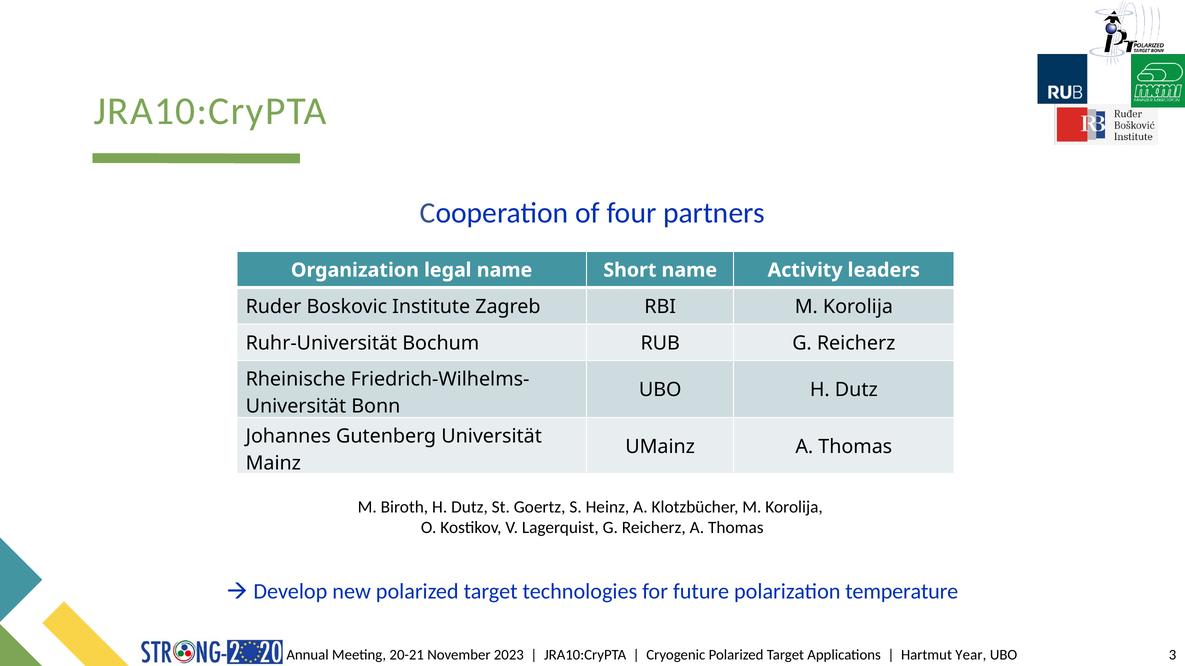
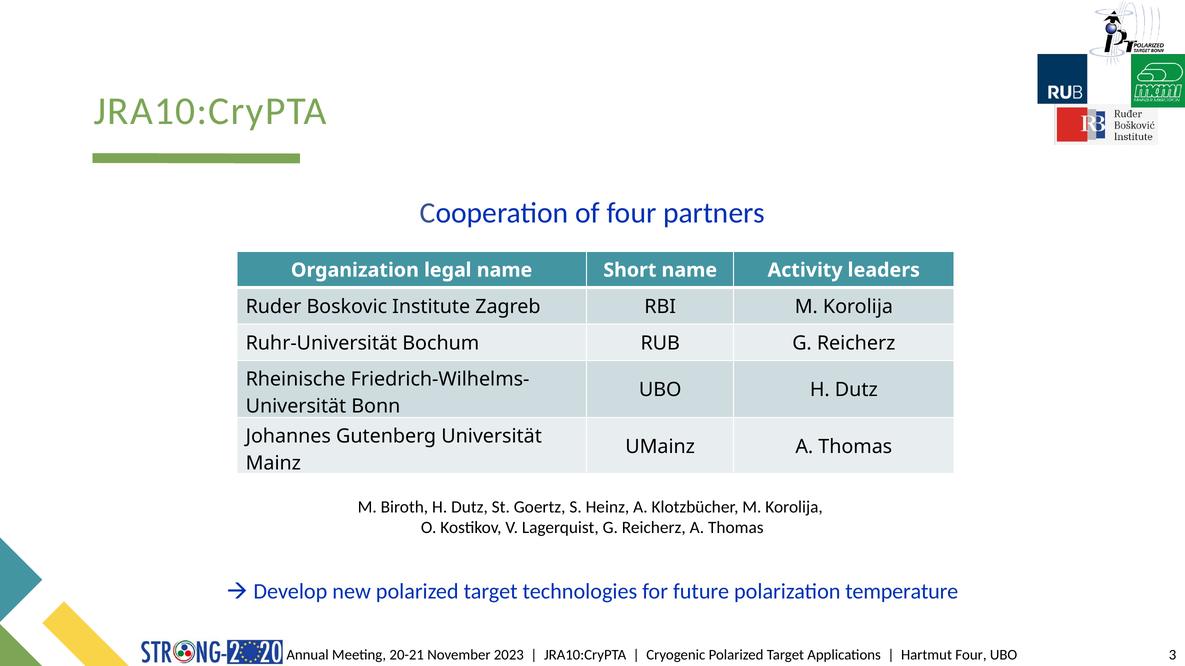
Year at (971, 655): Year -> Four
